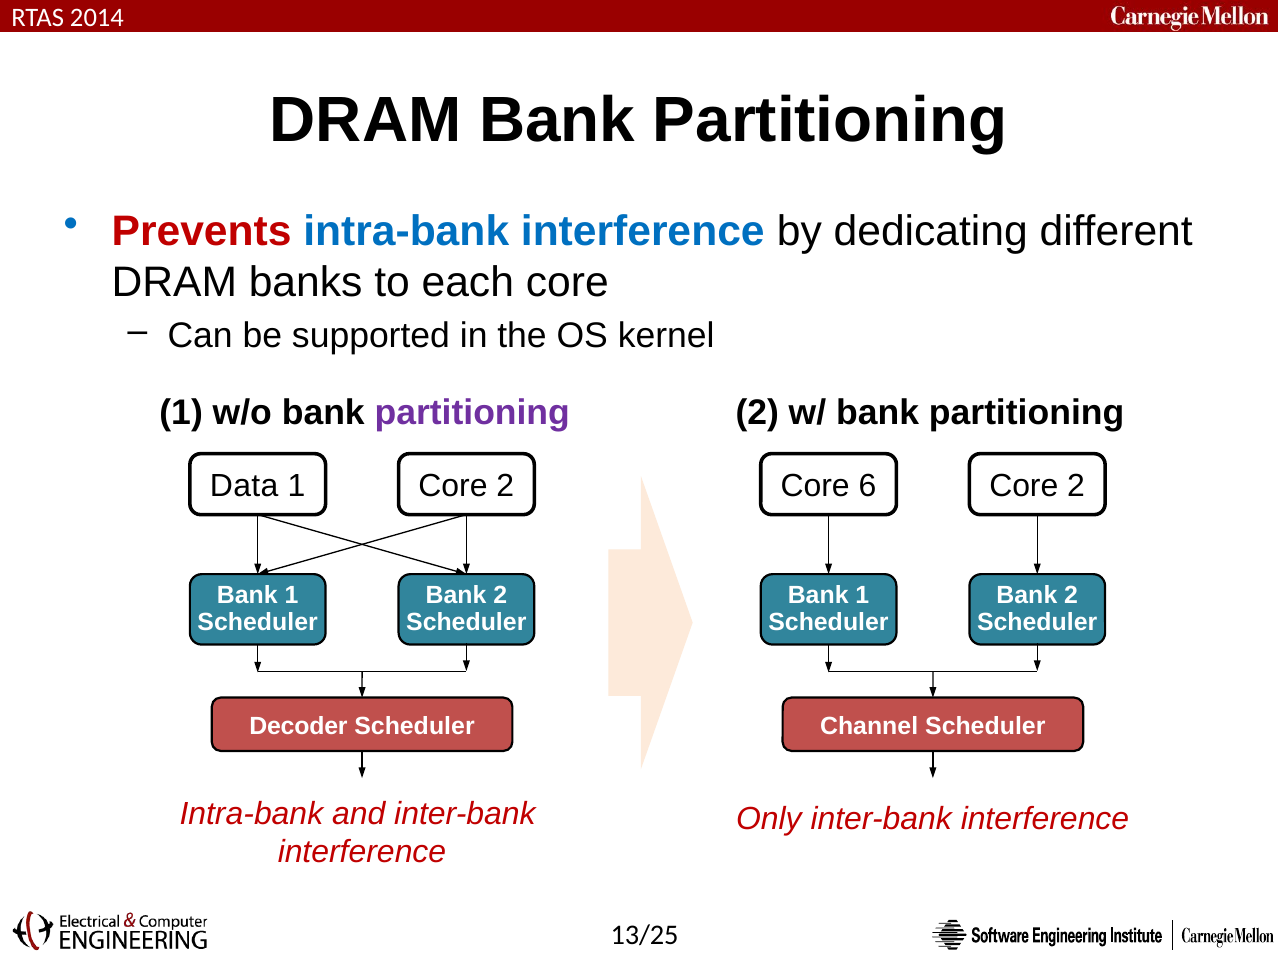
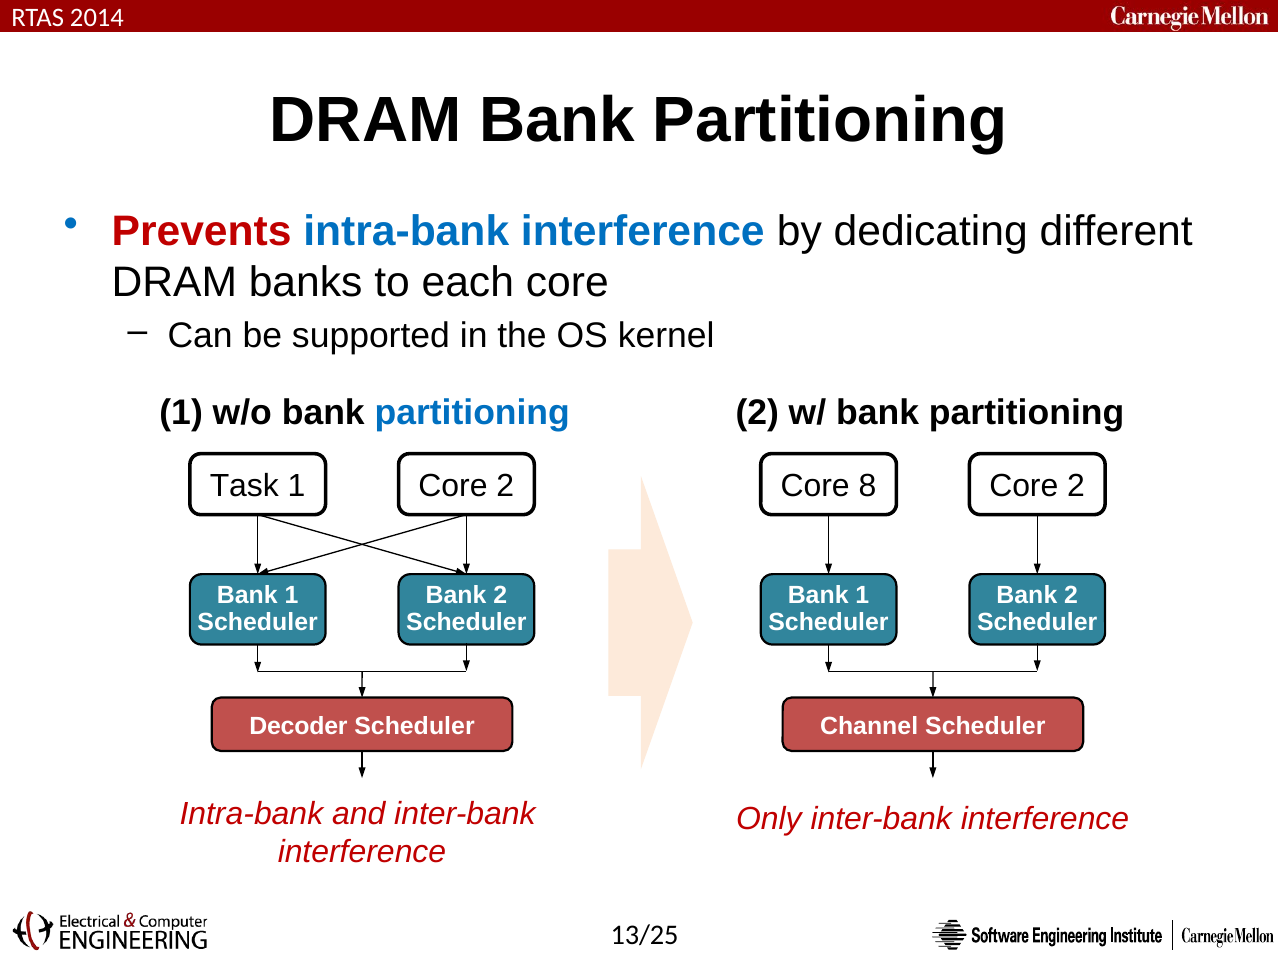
partitioning at (472, 412) colour: purple -> blue
Data: Data -> Task
6: 6 -> 8
